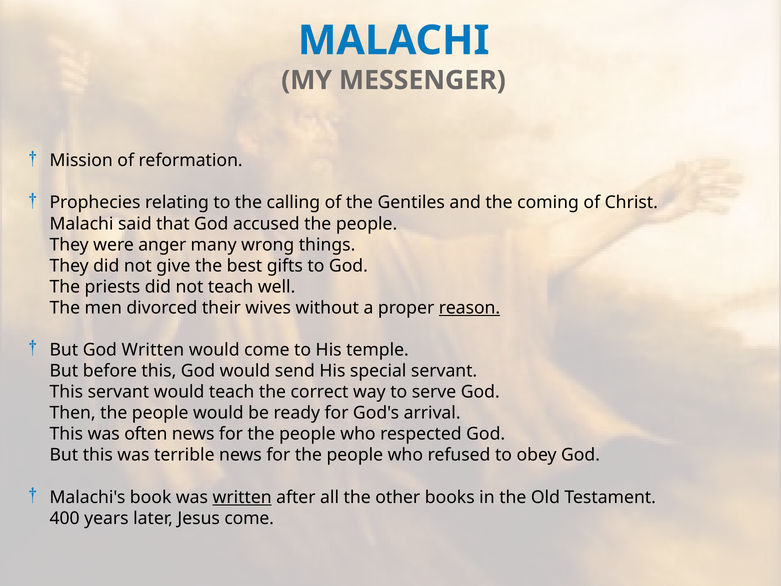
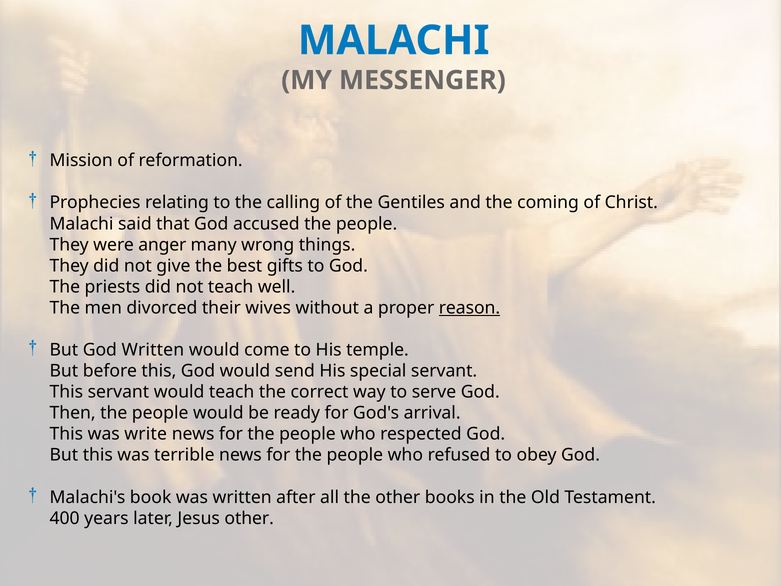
often: often -> write
written at (242, 497) underline: present -> none
Jesus come: come -> other
